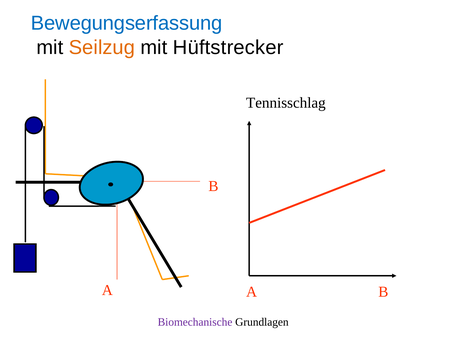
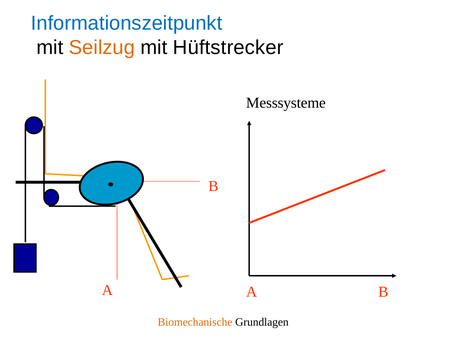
Bewegungserfassung: Bewegungserfassung -> Informationszeitpunkt
Tennisschlag: Tennisschlag -> Messsysteme
Biomechanische colour: purple -> orange
